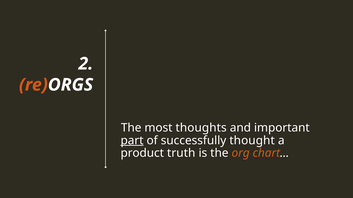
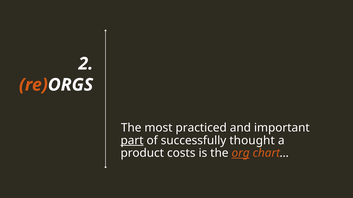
thoughts: thoughts -> practiced
truth: truth -> costs
org underline: none -> present
